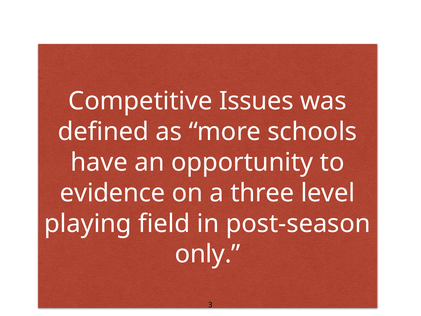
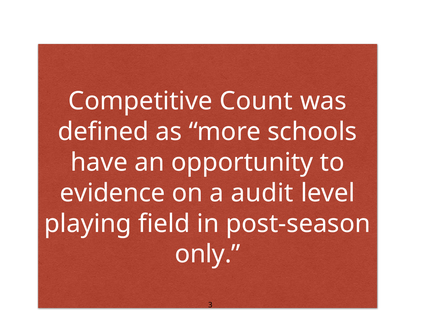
Issues: Issues -> Count
three: three -> audit
